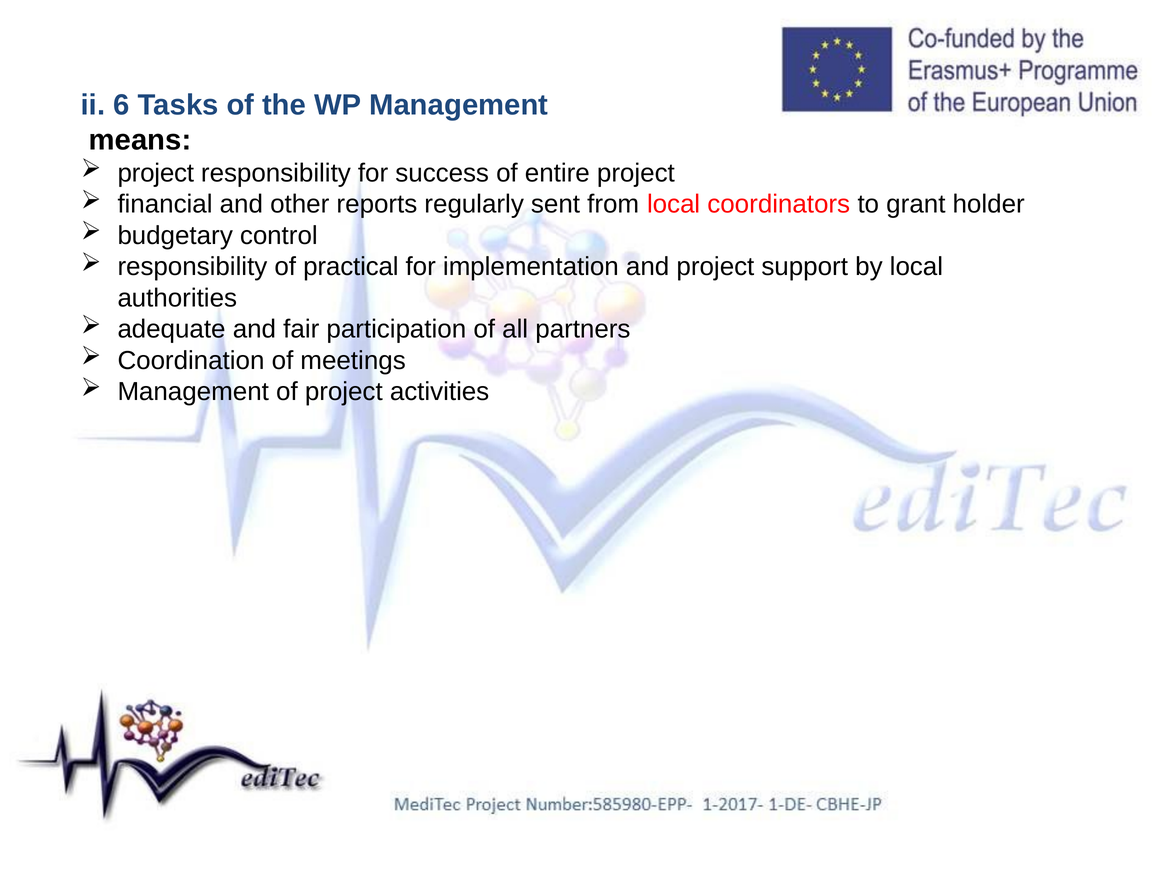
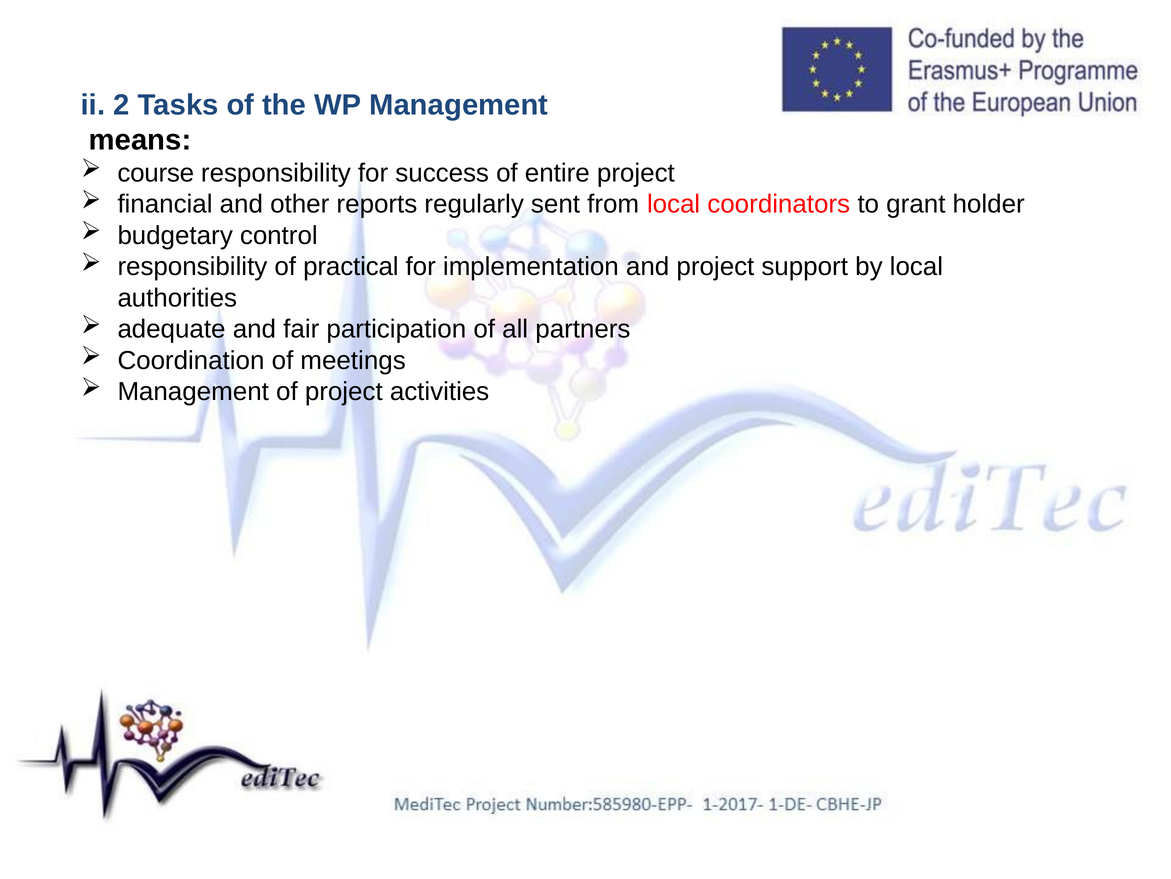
6: 6 -> 2
project at (156, 173): project -> course
